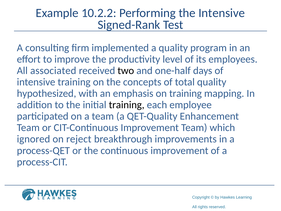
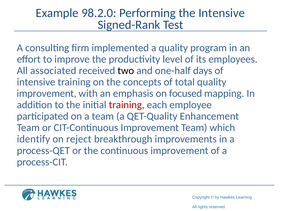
10.2.2: 10.2.2 -> 98.2.0
hypothesized at (47, 93): hypothesized -> improvement
on training: training -> focused
training at (127, 105) colour: black -> red
ignored: ignored -> identify
